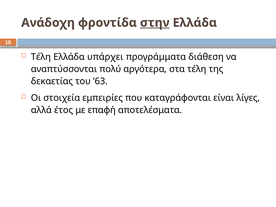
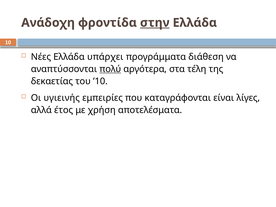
Τέλη at (41, 57): Τέλη -> Νέες
πολύ underline: none -> present
’63: ’63 -> ’10
στοιχεία: στοιχεία -> υγιεινής
επαφή: επαφή -> χρήση
